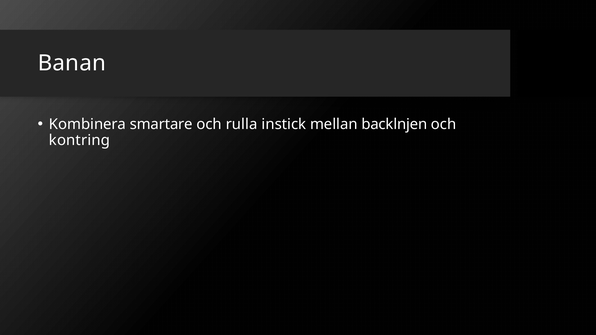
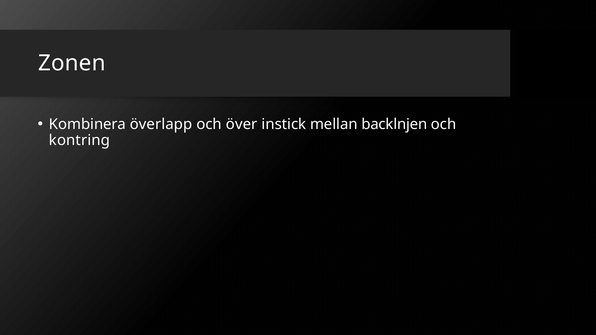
Banan: Banan -> Zonen
smartare: smartare -> överlapp
rulla: rulla -> över
